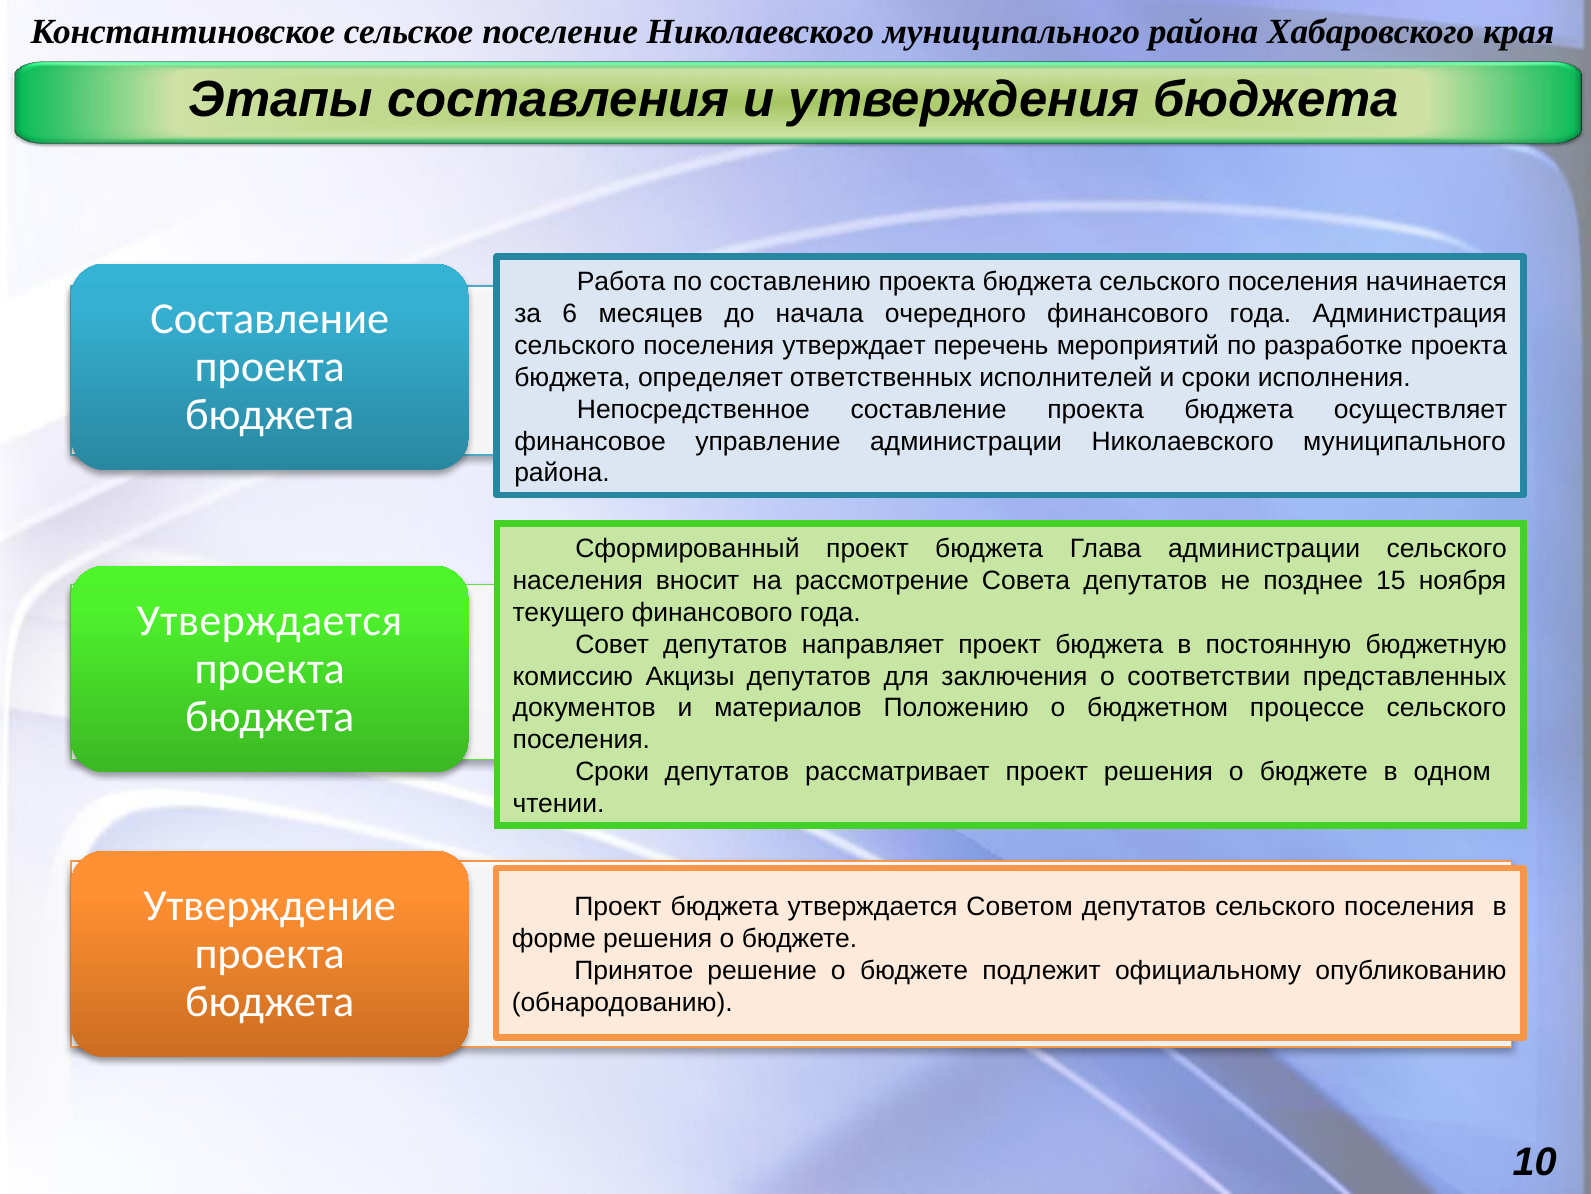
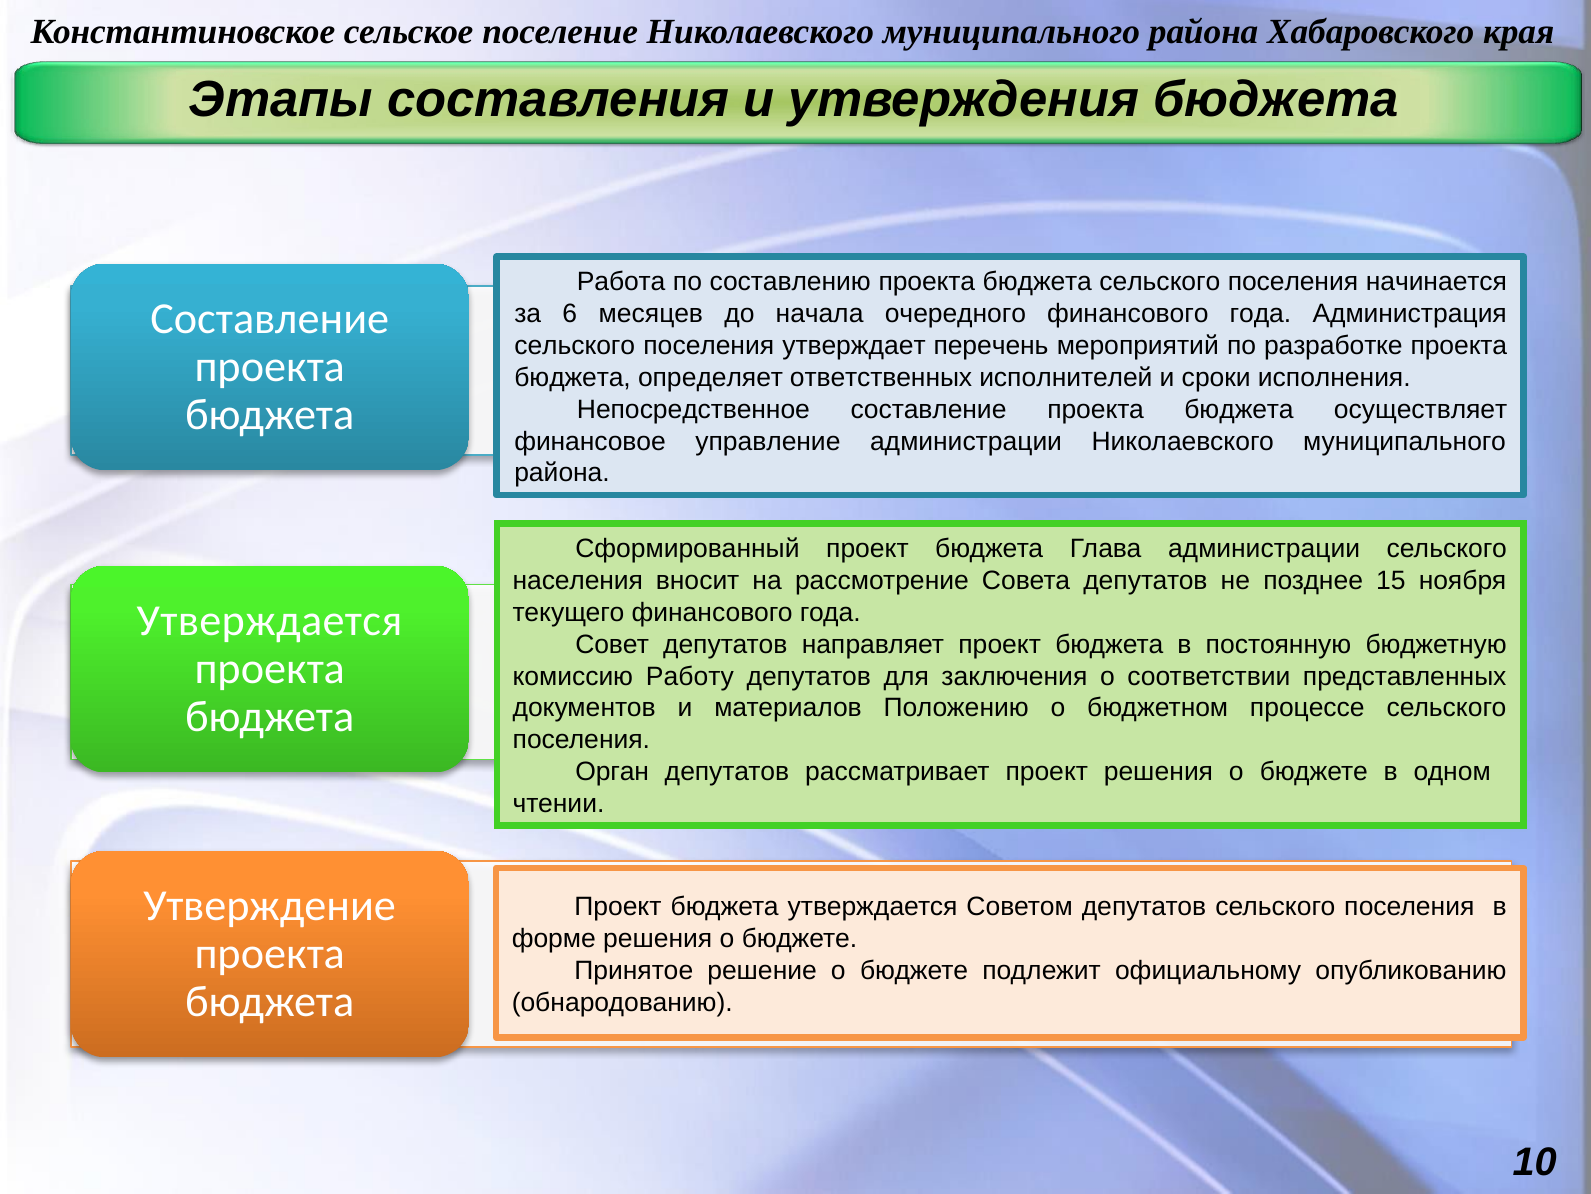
Акцизы: Акцизы -> Работу
Сроки at (612, 771): Сроки -> Орган
